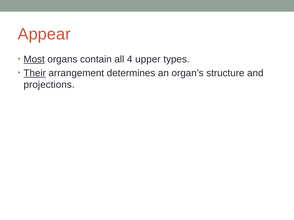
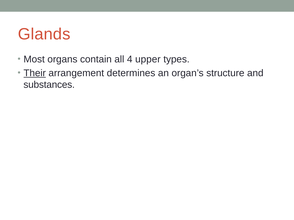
Appear: Appear -> Glands
Most underline: present -> none
projections: projections -> substances
